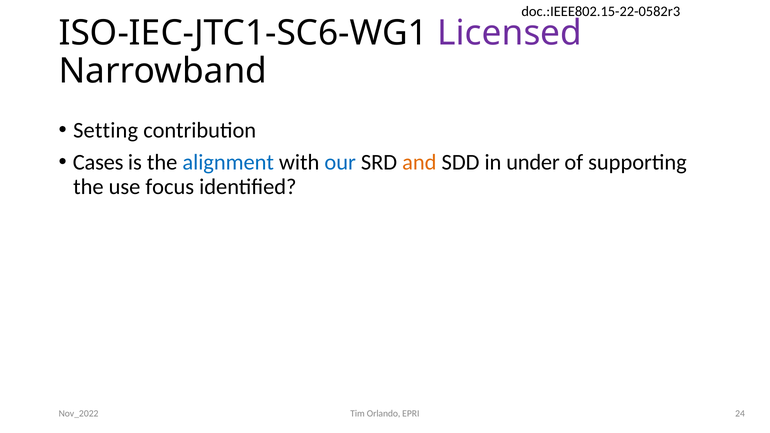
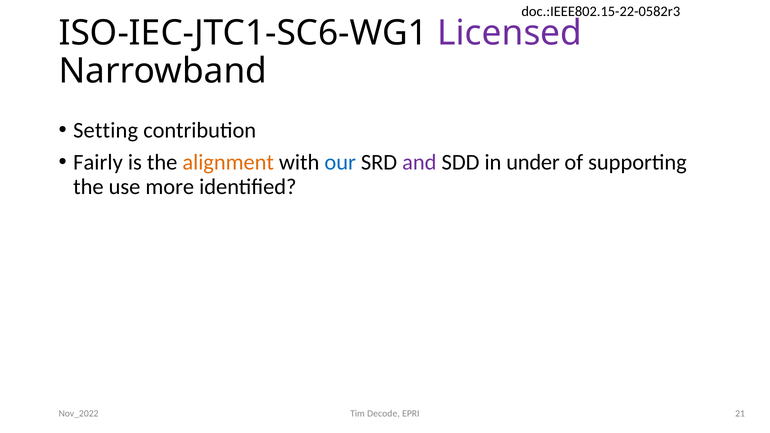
Cases: Cases -> Fairly
alignment colour: blue -> orange
and colour: orange -> purple
focus: focus -> more
Orlando: Orlando -> Decode
24: 24 -> 21
